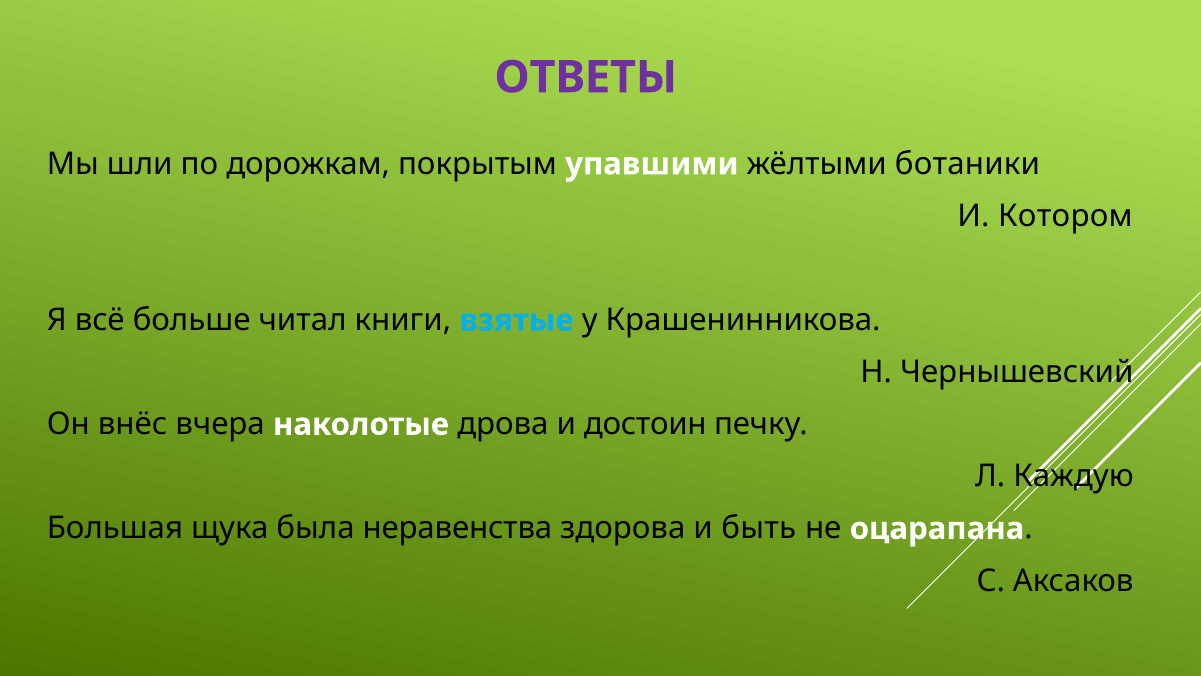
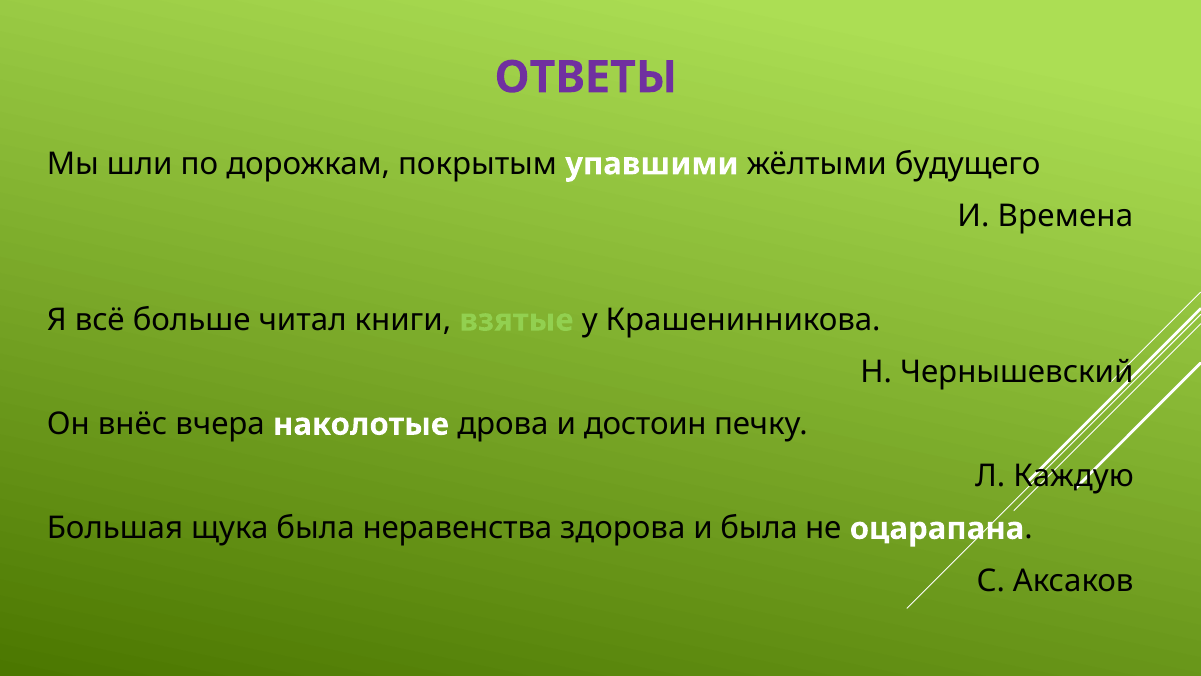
ботаники: ботаники -> будущего
Котором: Котором -> Времена
взятые colour: light blue -> light green
и быть: быть -> была
